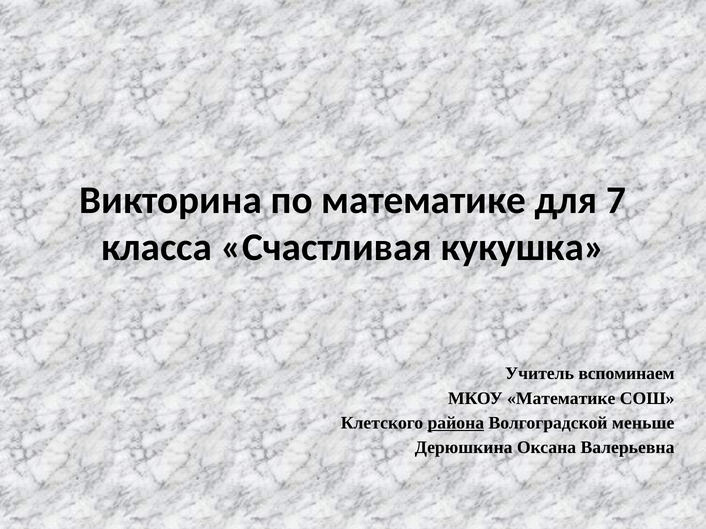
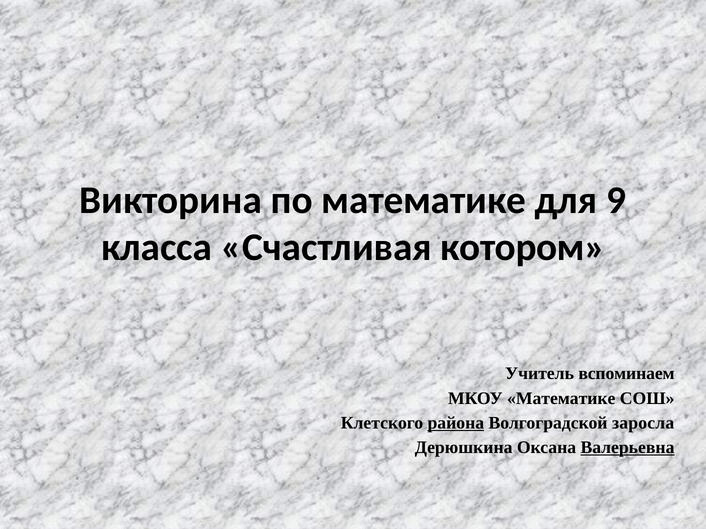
7: 7 -> 9
кукушка: кукушка -> котором
меньше: меньше -> заросла
Валерьевна underline: none -> present
